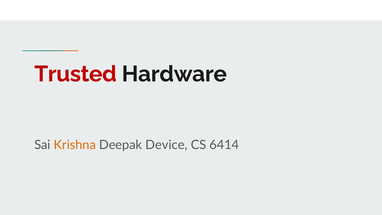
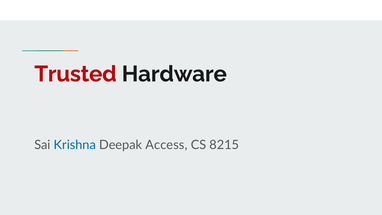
Krishna colour: orange -> blue
Device: Device -> Access
6414: 6414 -> 8215
